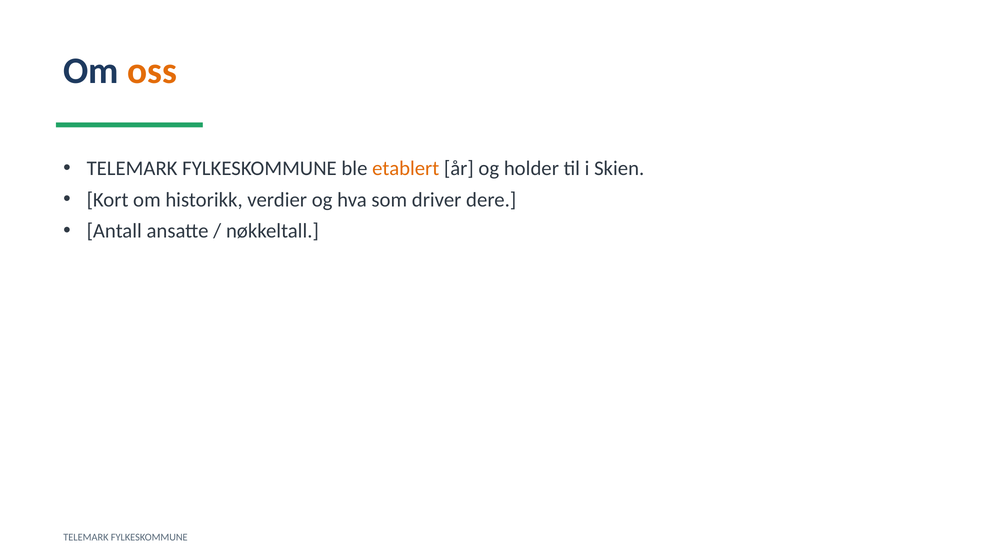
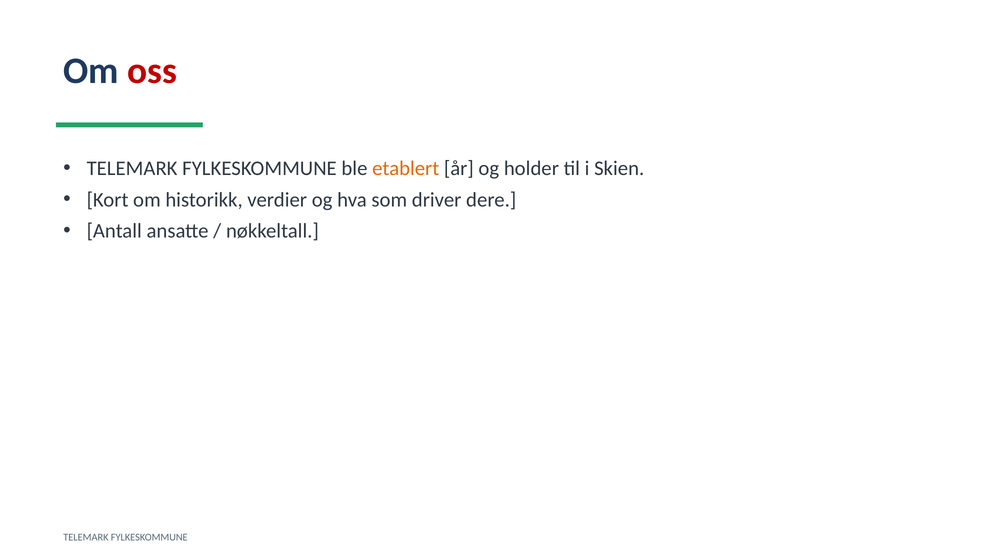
oss colour: orange -> red
